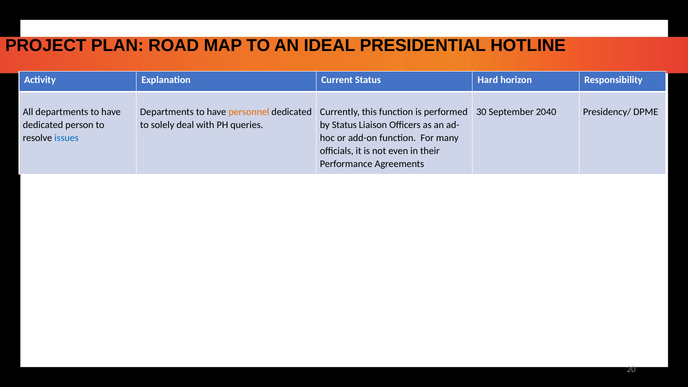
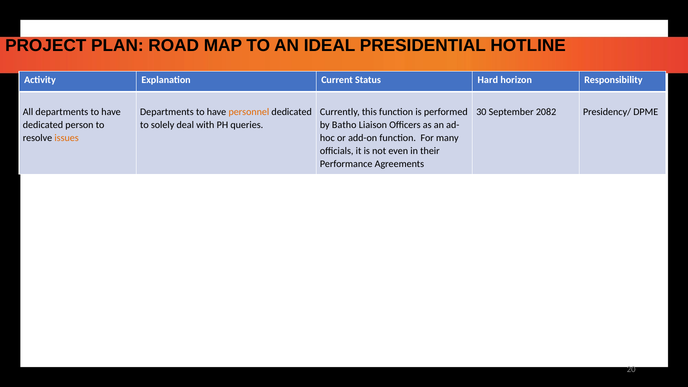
2040: 2040 -> 2082
by Status: Status -> Batho
issues colour: blue -> orange
